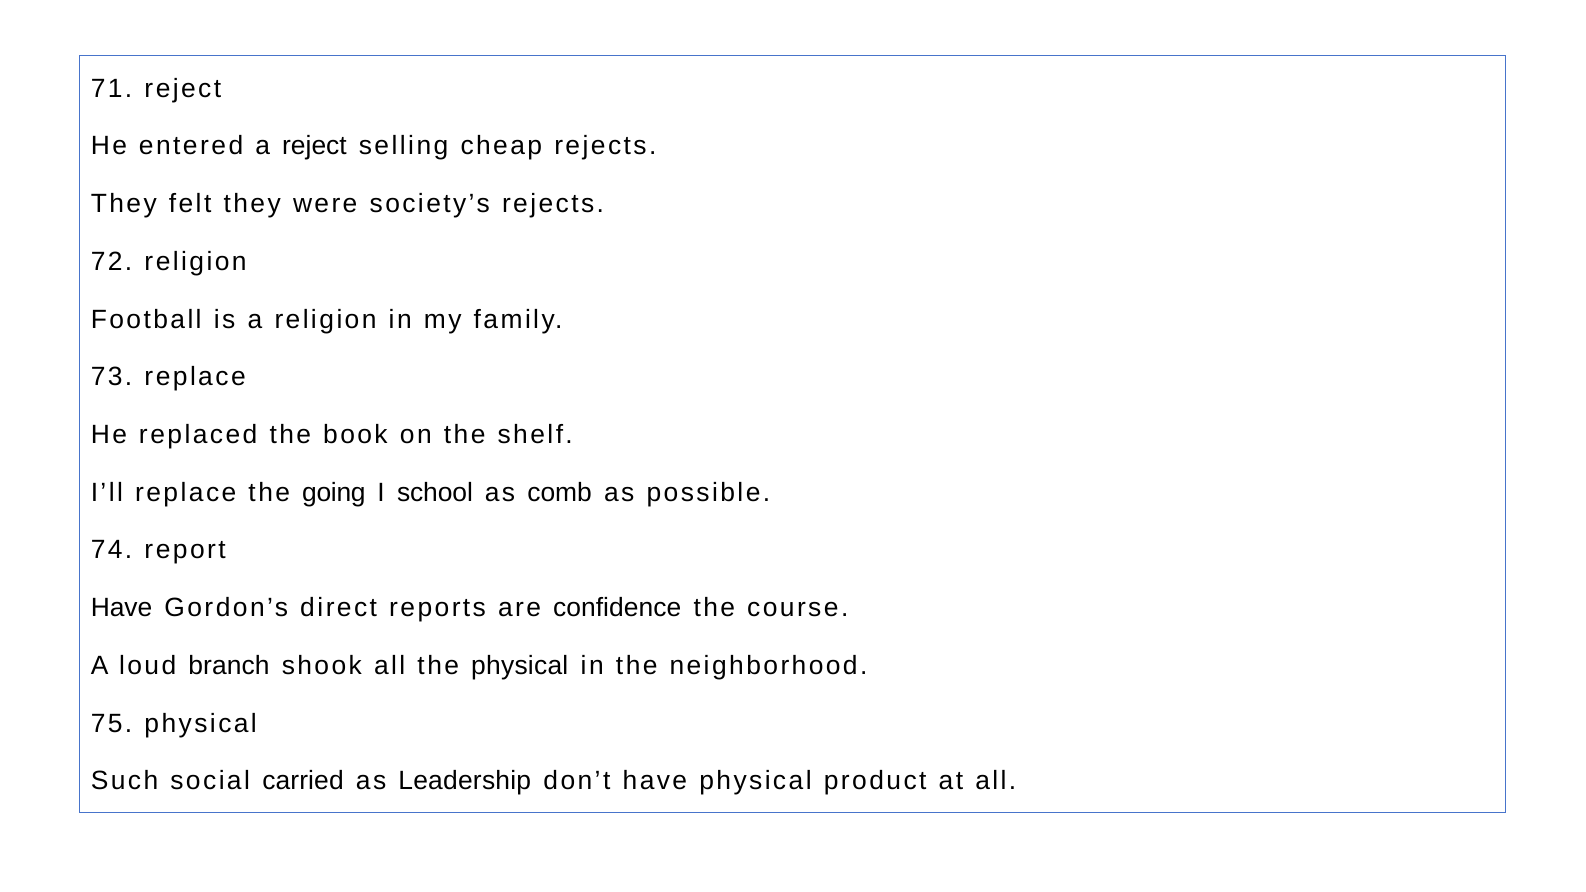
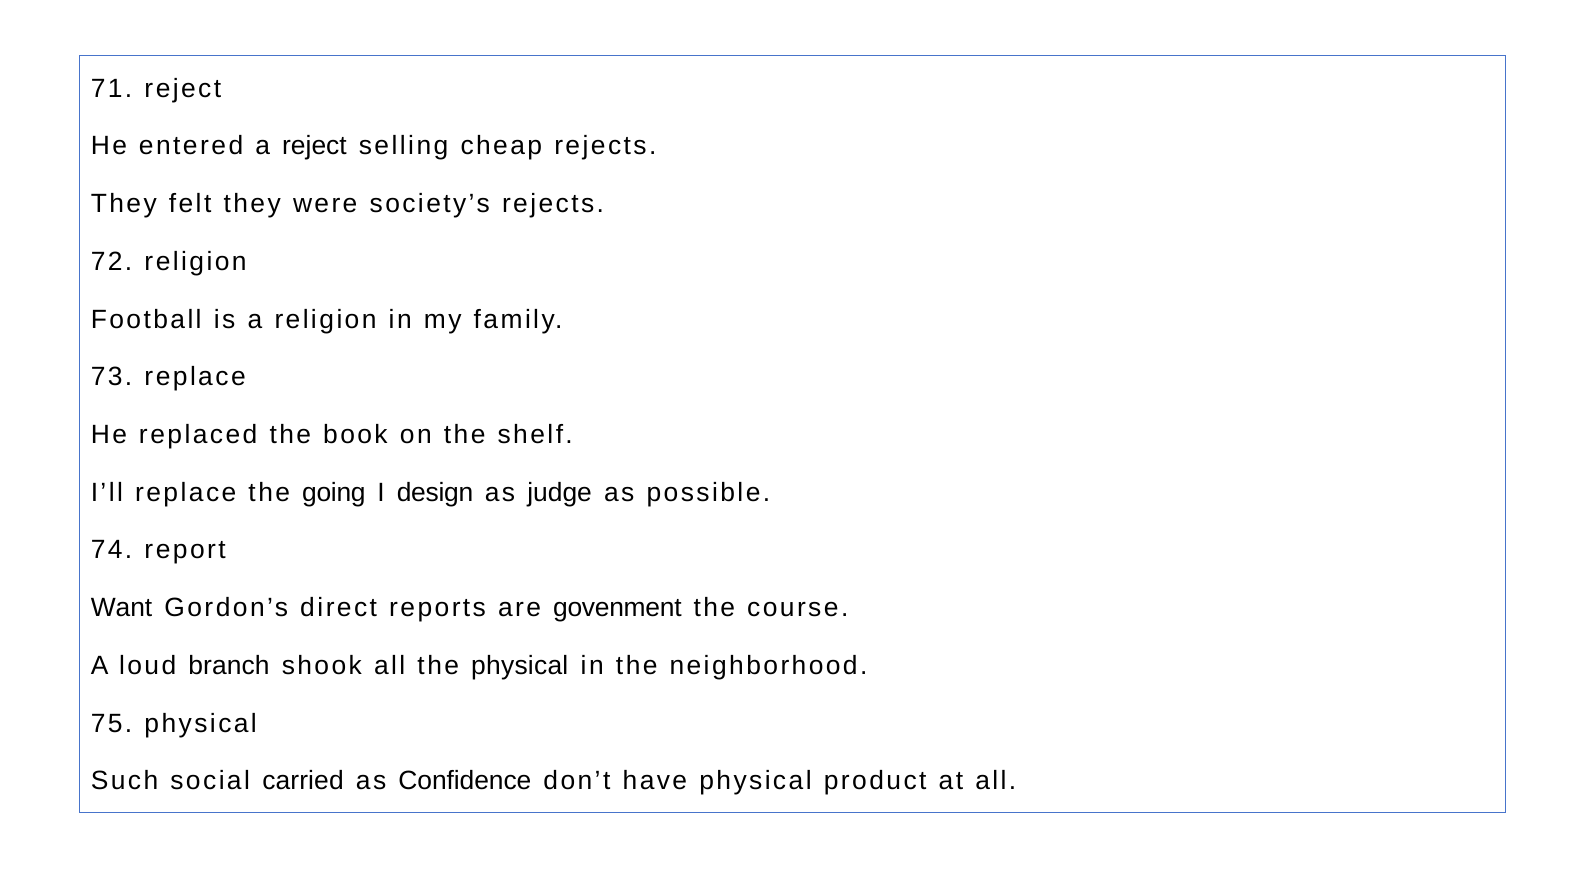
school: school -> design
comb: comb -> judge
Have at (122, 608): Have -> Want
confidence: confidence -> govenment
Leadership: Leadership -> Confidence
